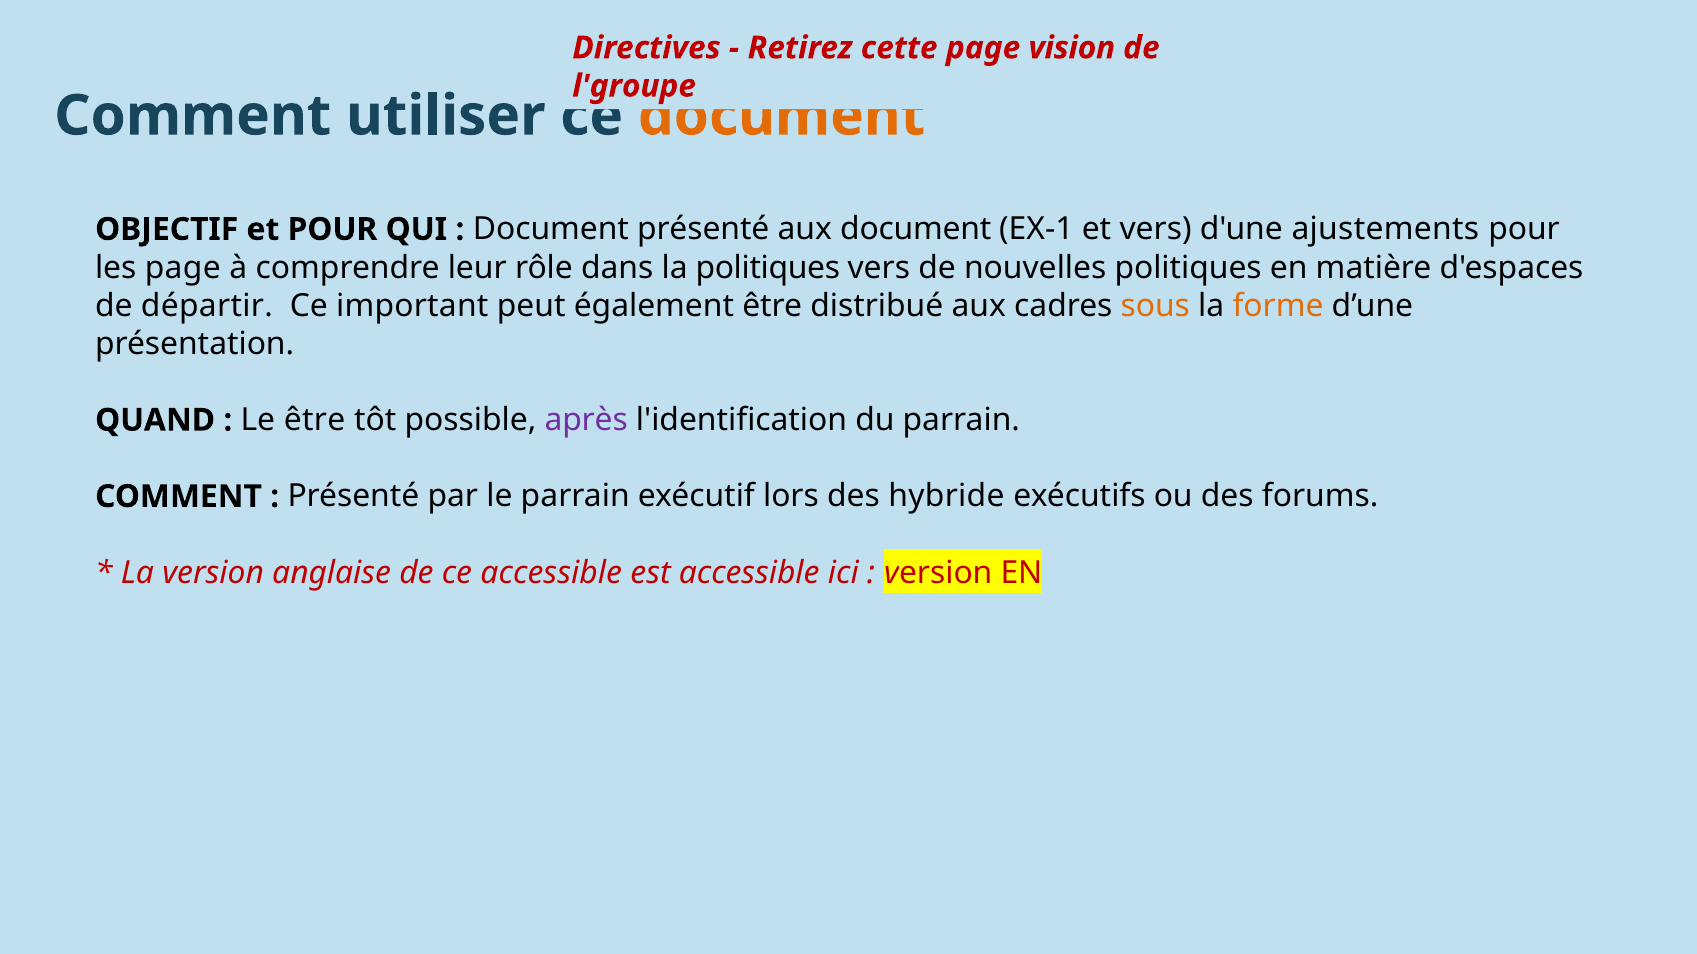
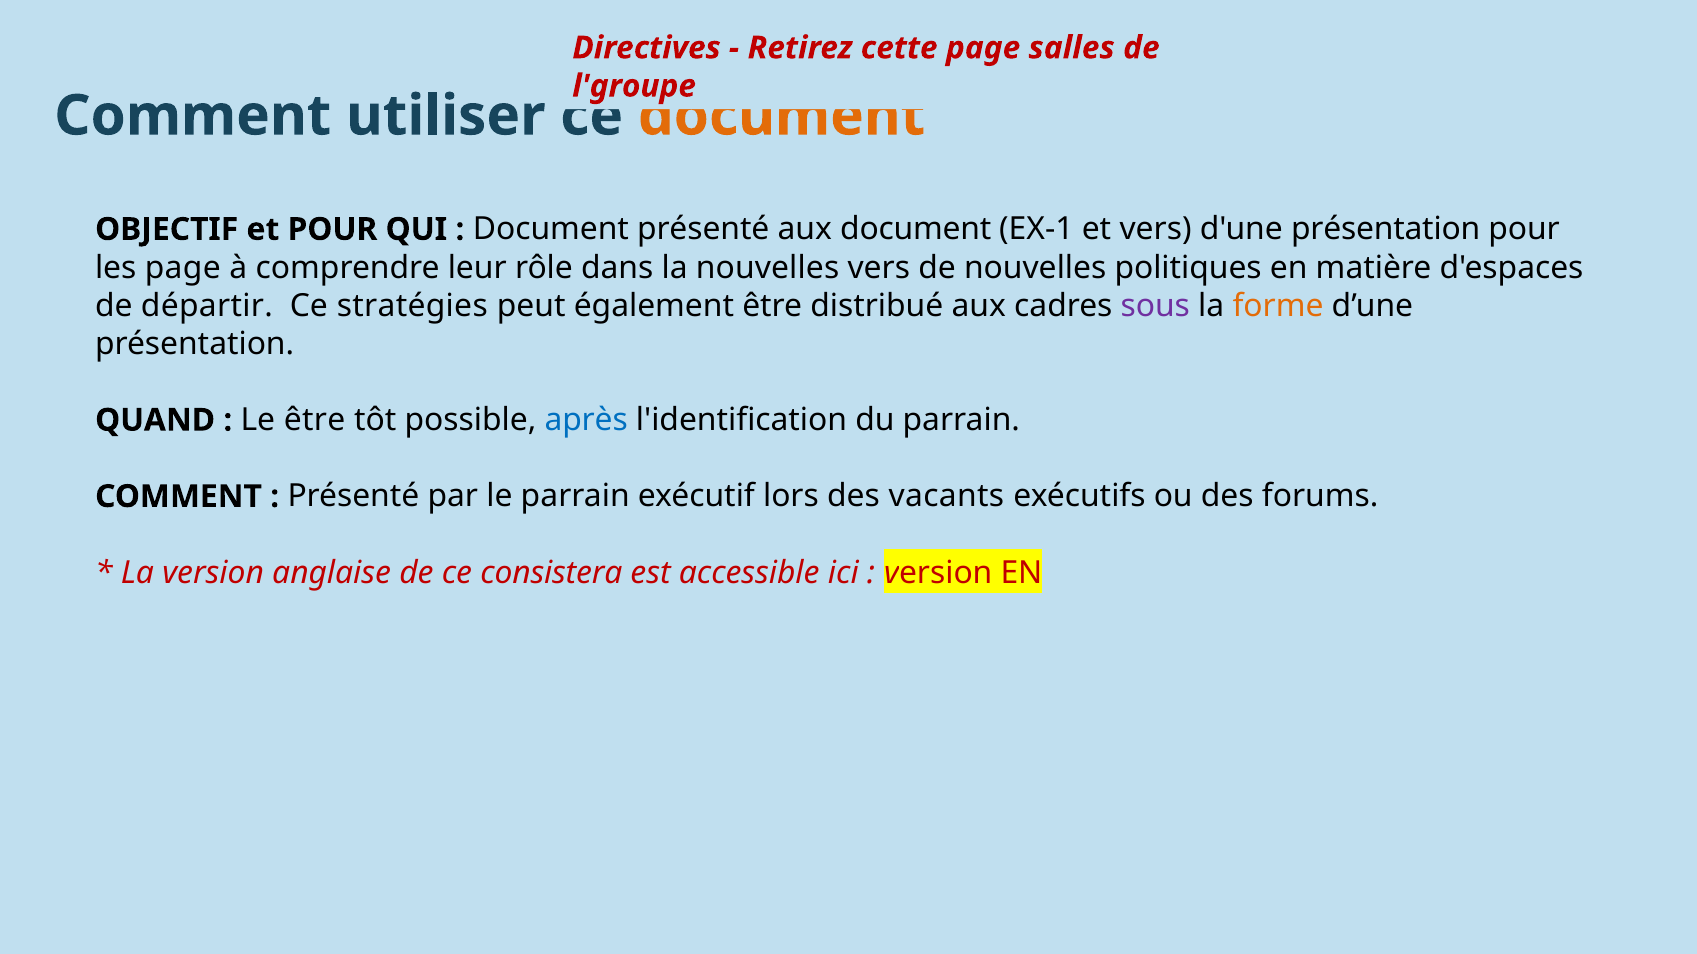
vision: vision -> salles
d'une ajustements: ajustements -> présentation
la politiques: politiques -> nouvelles
important: important -> stratégies
sous colour: orange -> purple
après colour: purple -> blue
hybride: hybride -> vacants
ce accessible: accessible -> consistera
